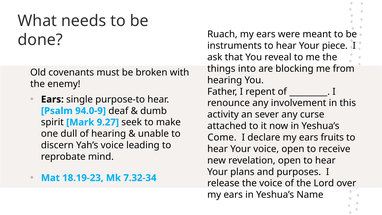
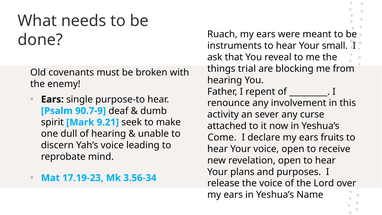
piece: piece -> small
into: into -> trial
94.0-9: 94.0-9 -> 90.7-9
9.27: 9.27 -> 9.21
18.19-23: 18.19-23 -> 17.19-23
7.32-34: 7.32-34 -> 3.56-34
